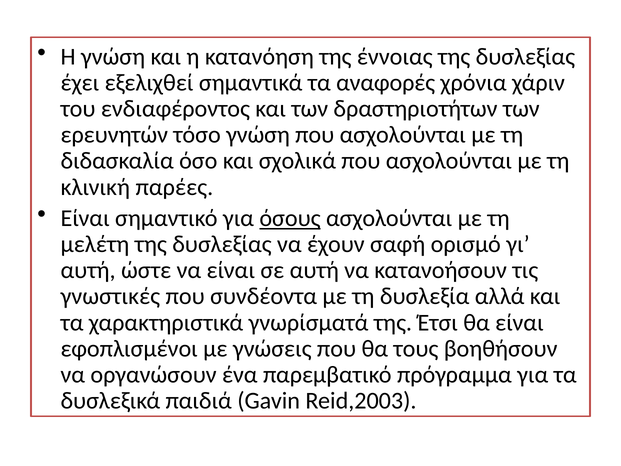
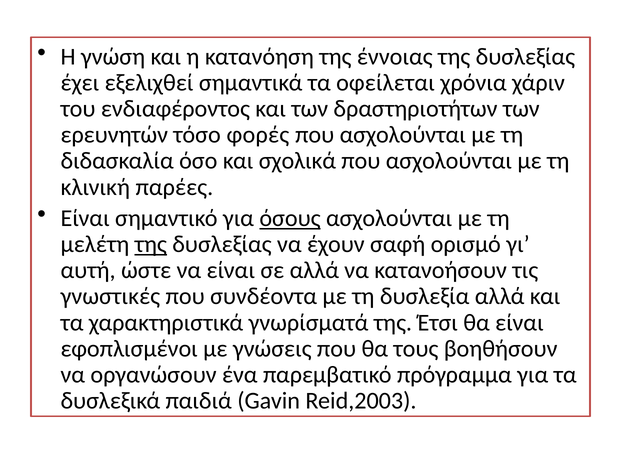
αναφορές: αναφορές -> οφείλεται
τόσο γνώση: γνώση -> φορές
της at (151, 244) underline: none -> present
σε αυτή: αυτή -> αλλά
